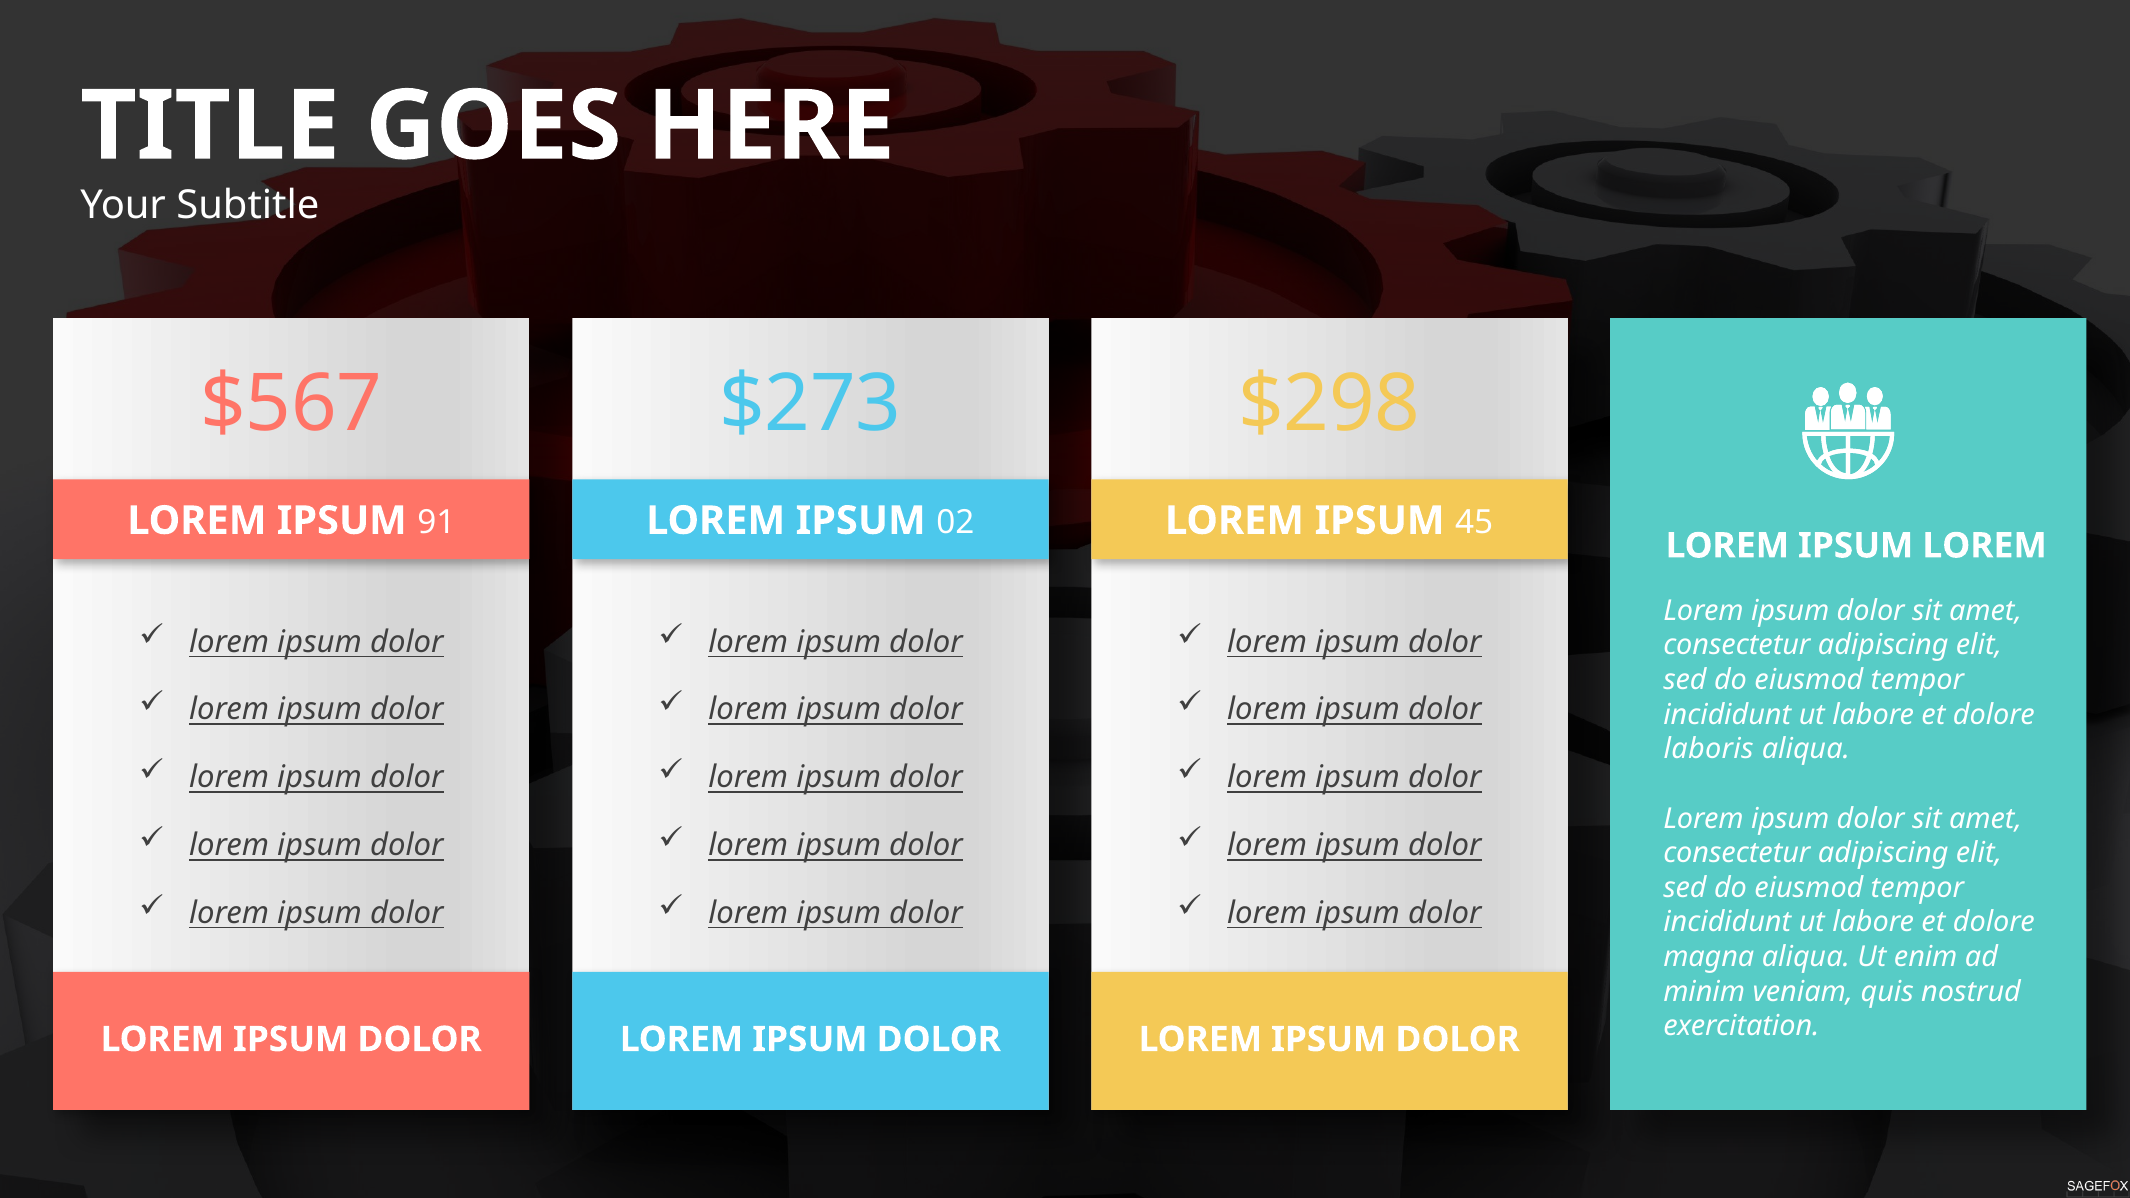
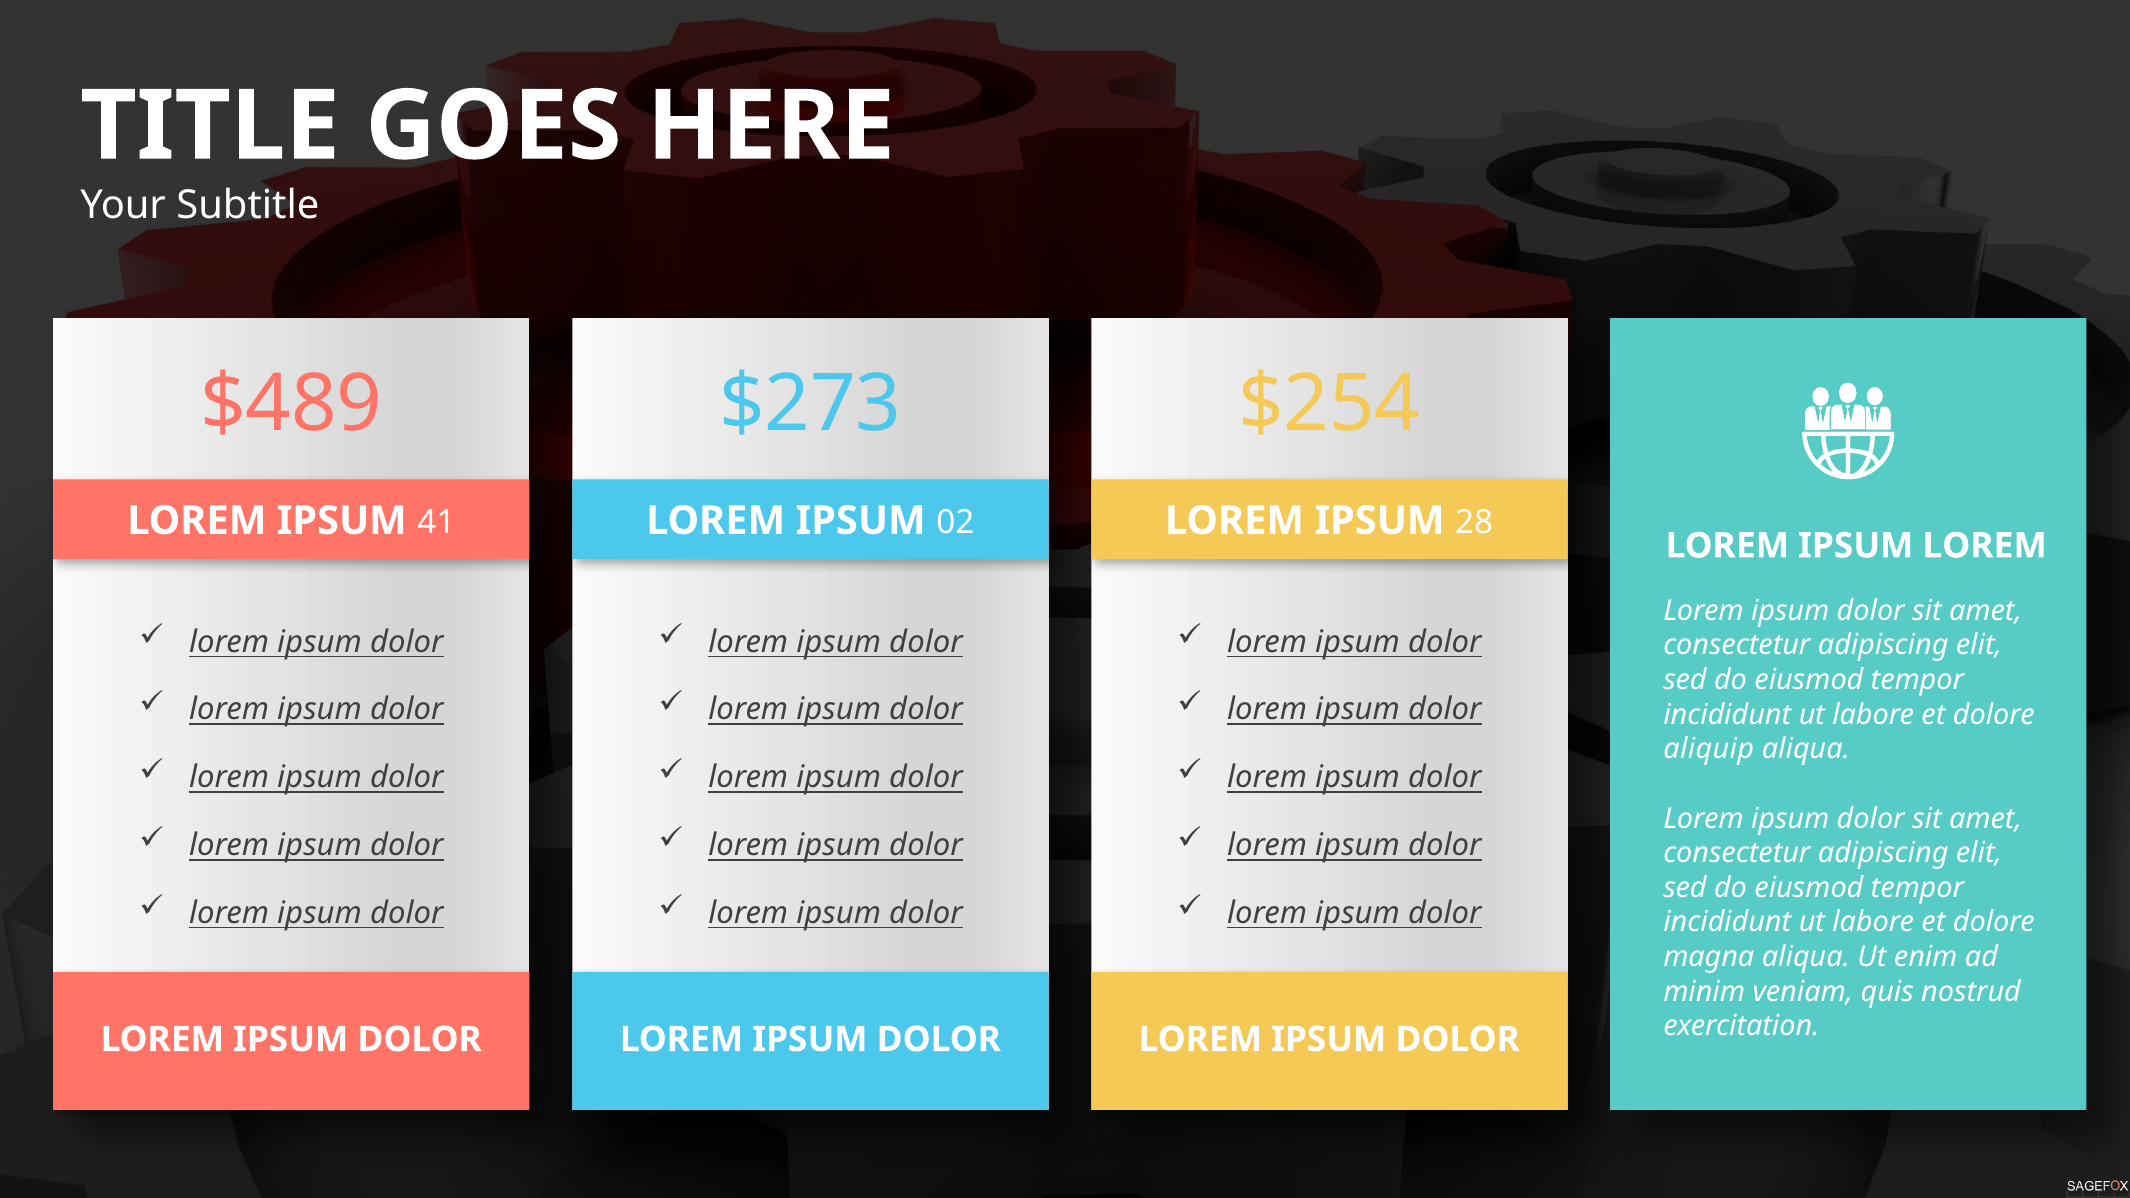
$567: $567 -> $489
$298: $298 -> $254
91: 91 -> 41
45: 45 -> 28
laboris: laboris -> aliquip
